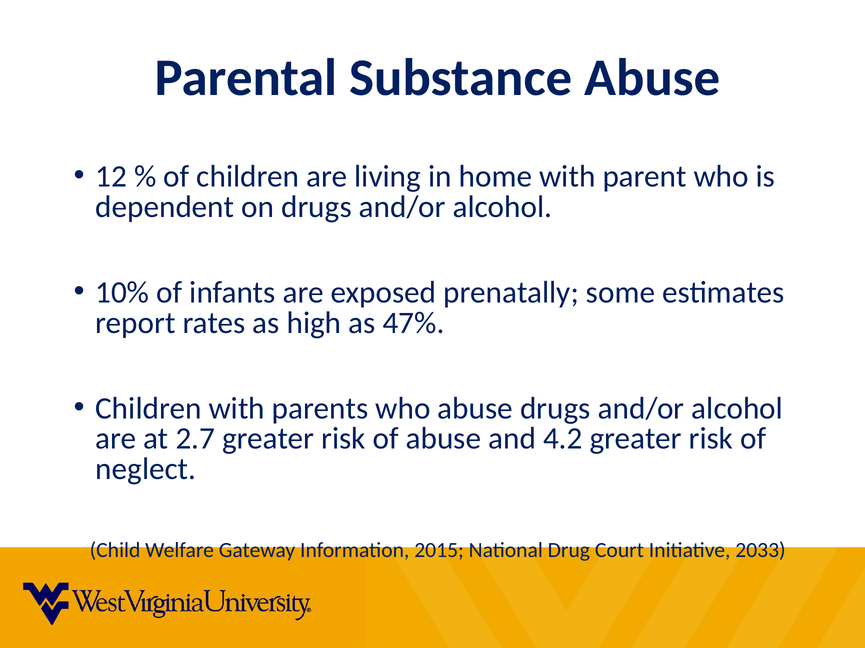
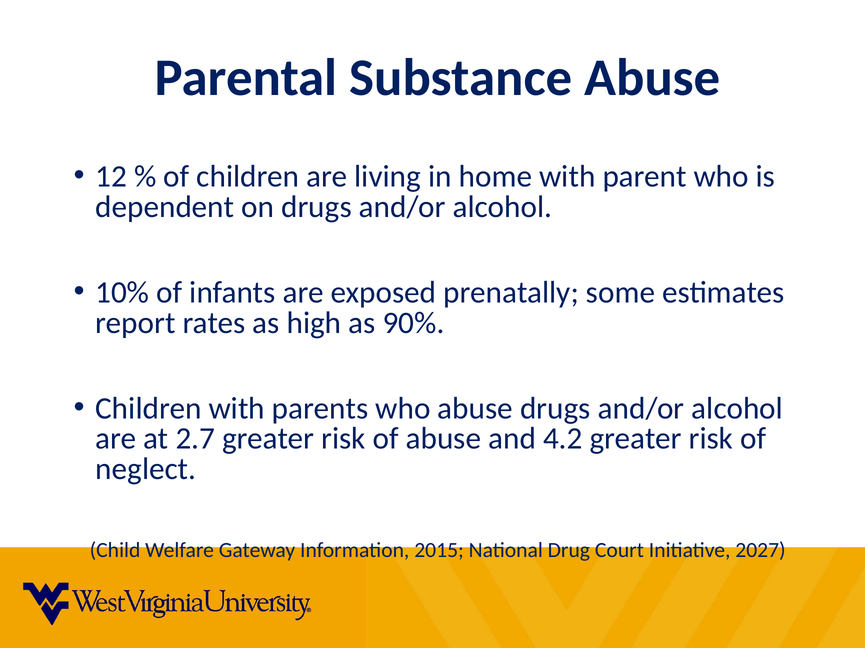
47%: 47% -> 90%
2033: 2033 -> 2027
